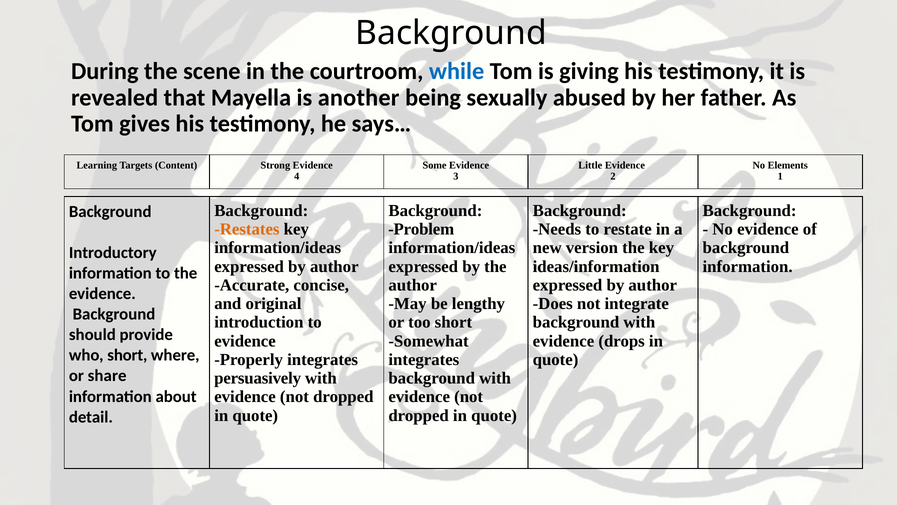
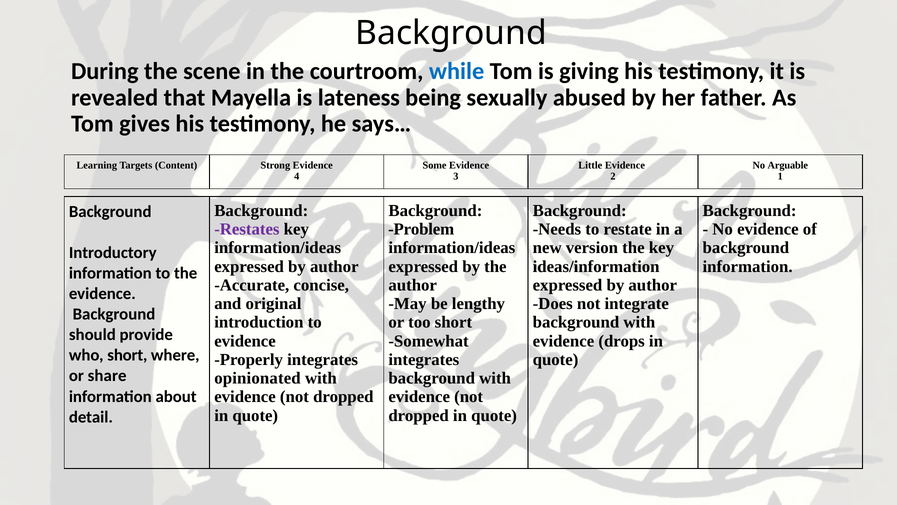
another: another -> lateness
Elements: Elements -> Arguable
Restates colour: orange -> purple
persuasively: persuasively -> opinionated
